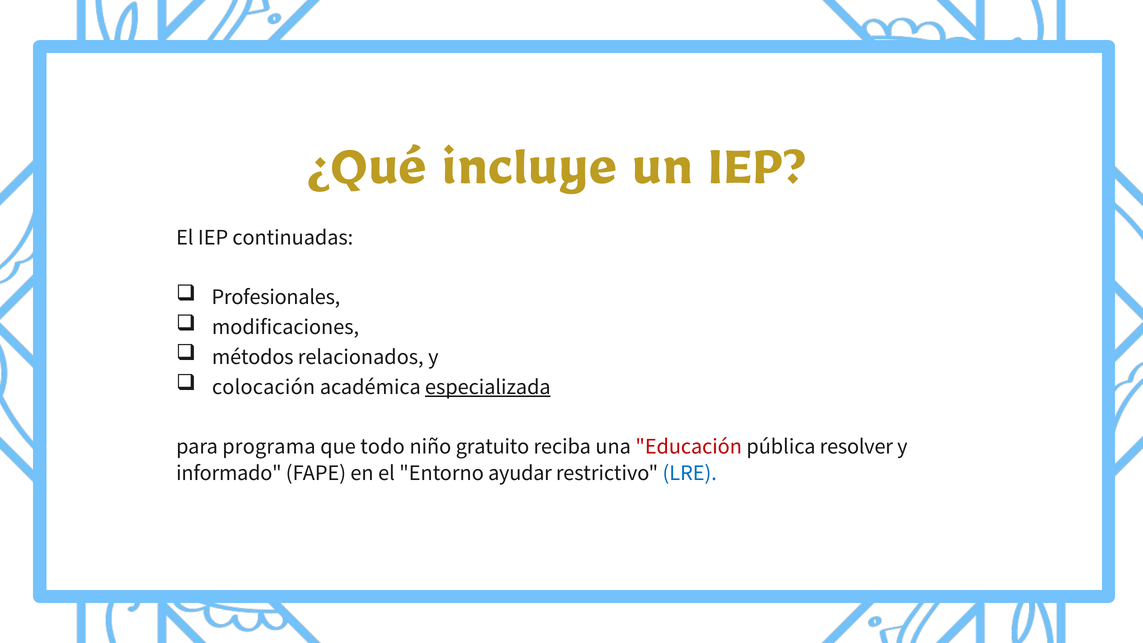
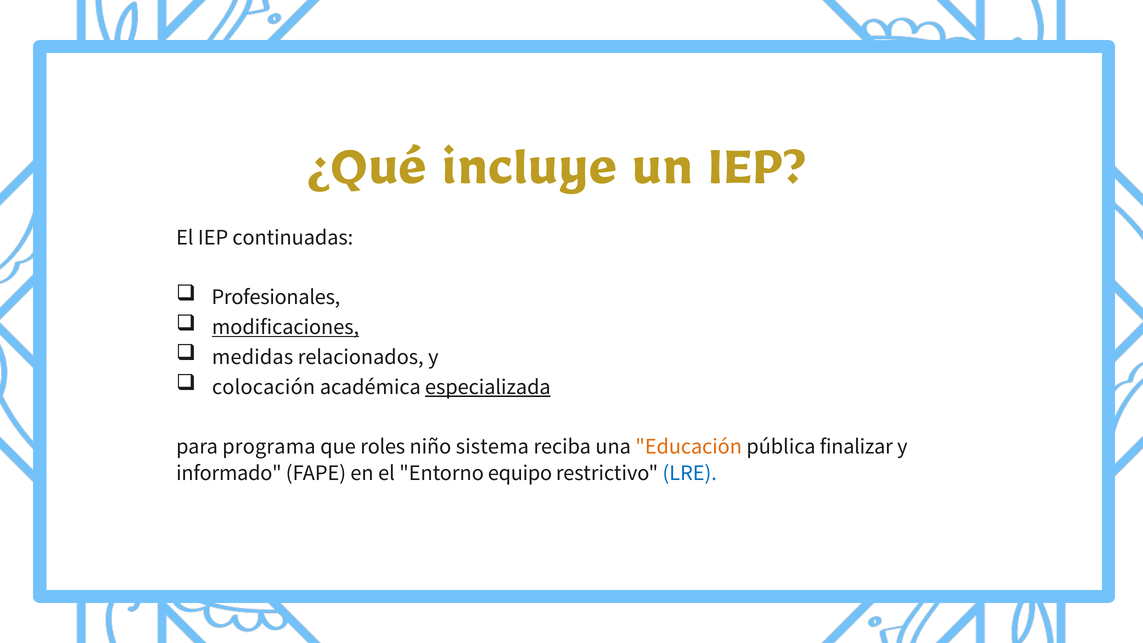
modificaciones underline: none -> present
métodos: métodos -> medidas
todo: todo -> roles
gratuito: gratuito -> sistema
Educación colour: red -> orange
resolver: resolver -> finalizar
ayudar: ayudar -> equipo
